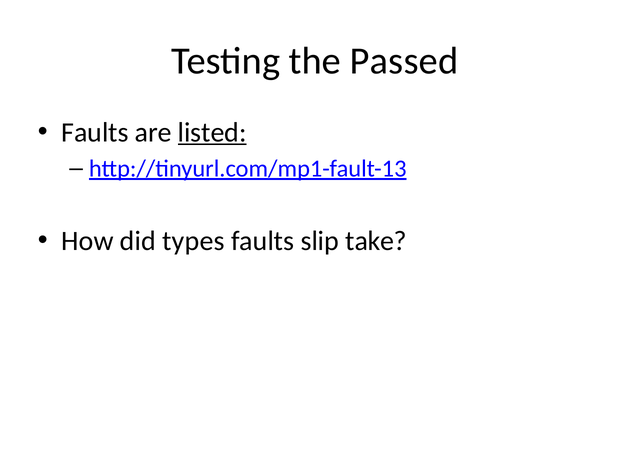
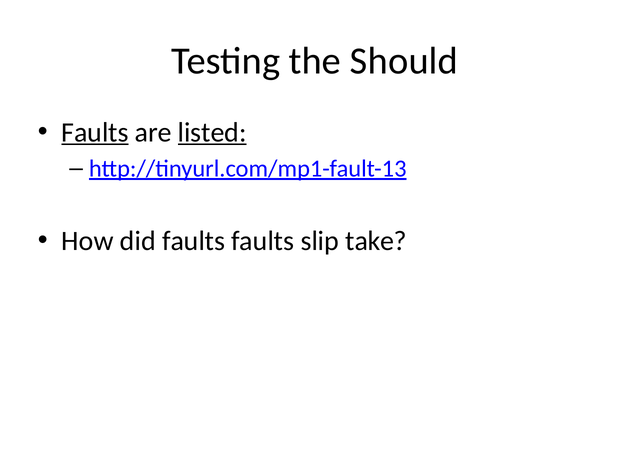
Passed: Passed -> Should
Faults at (95, 132) underline: none -> present
did types: types -> faults
